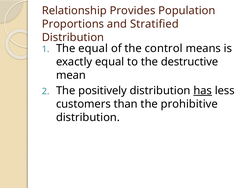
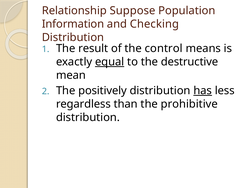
Provides: Provides -> Suppose
Proportions: Proportions -> Information
Stratified: Stratified -> Checking
The equal: equal -> result
equal at (110, 62) underline: none -> present
customers: customers -> regardless
